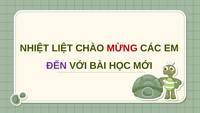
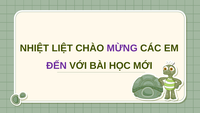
MỪNG colour: red -> purple
